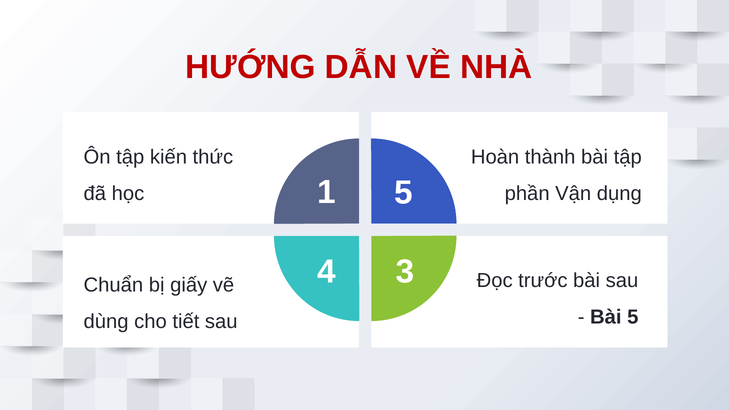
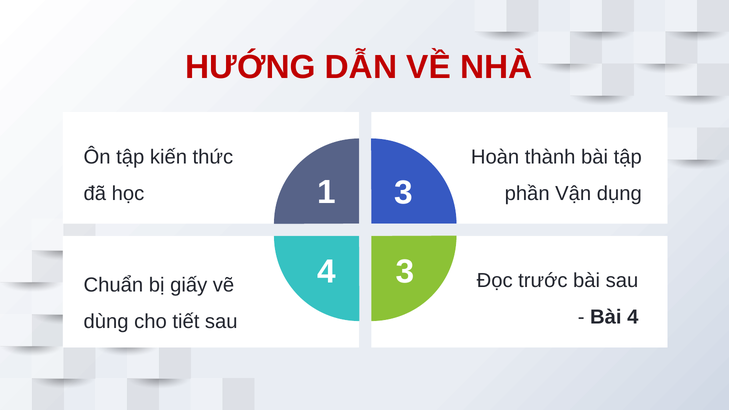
1 5: 5 -> 3
Bài 5: 5 -> 4
